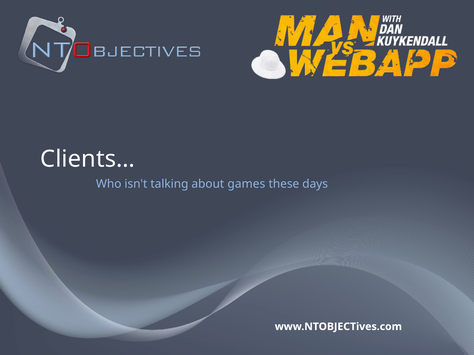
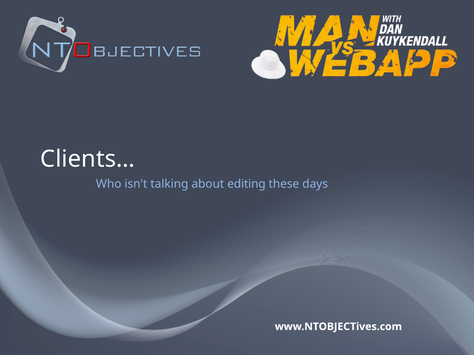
games: games -> editing
